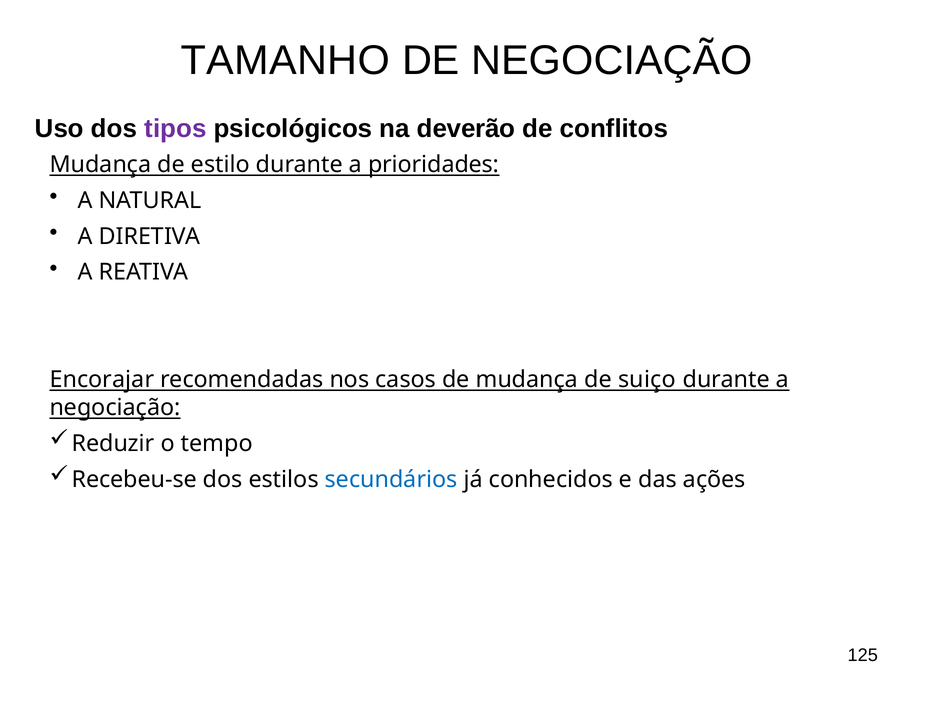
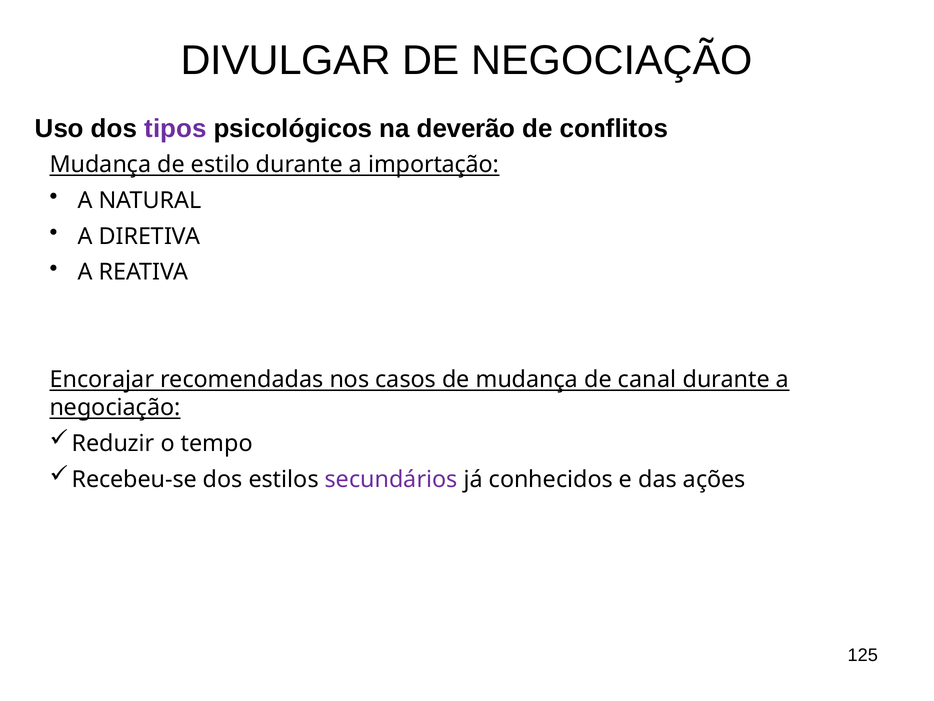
TAMANHO: TAMANHO -> DIVULGAR
prioridades: prioridades -> importação
suiço: suiço -> canal
secundários colour: blue -> purple
